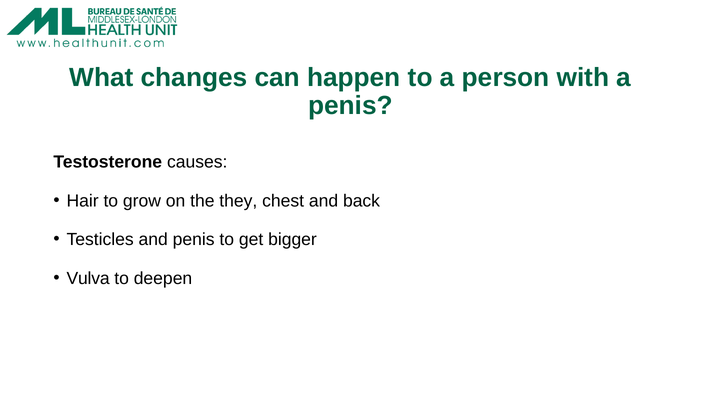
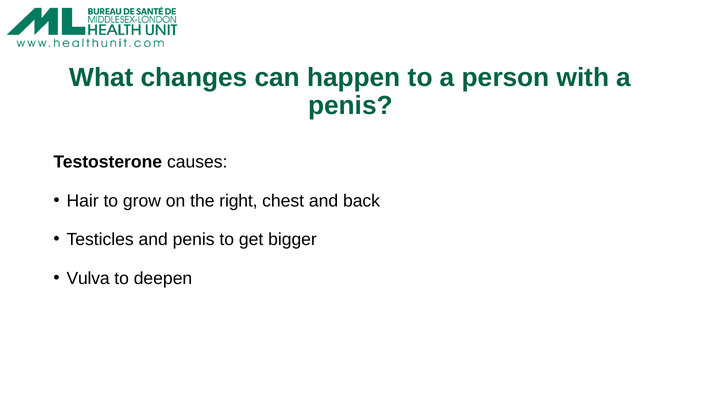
they: they -> right
